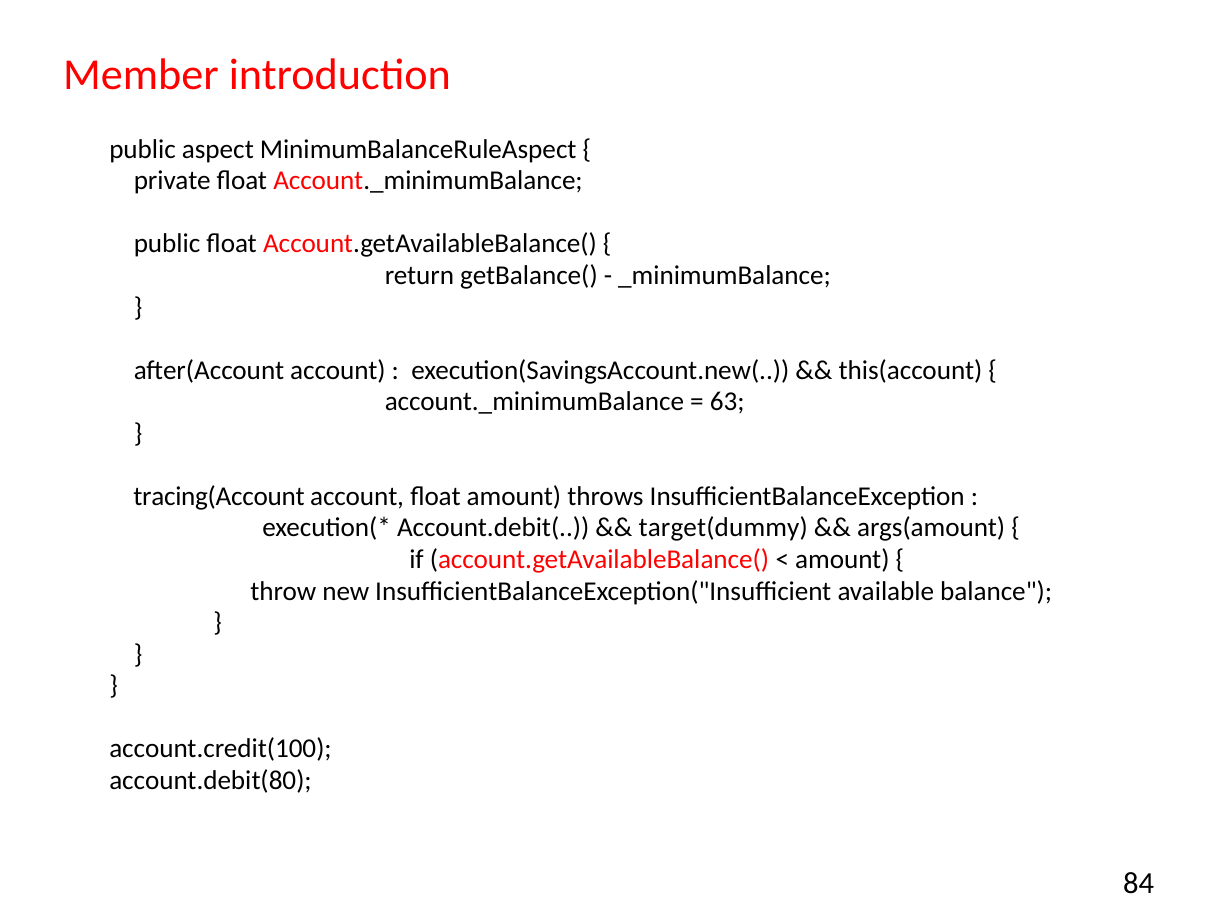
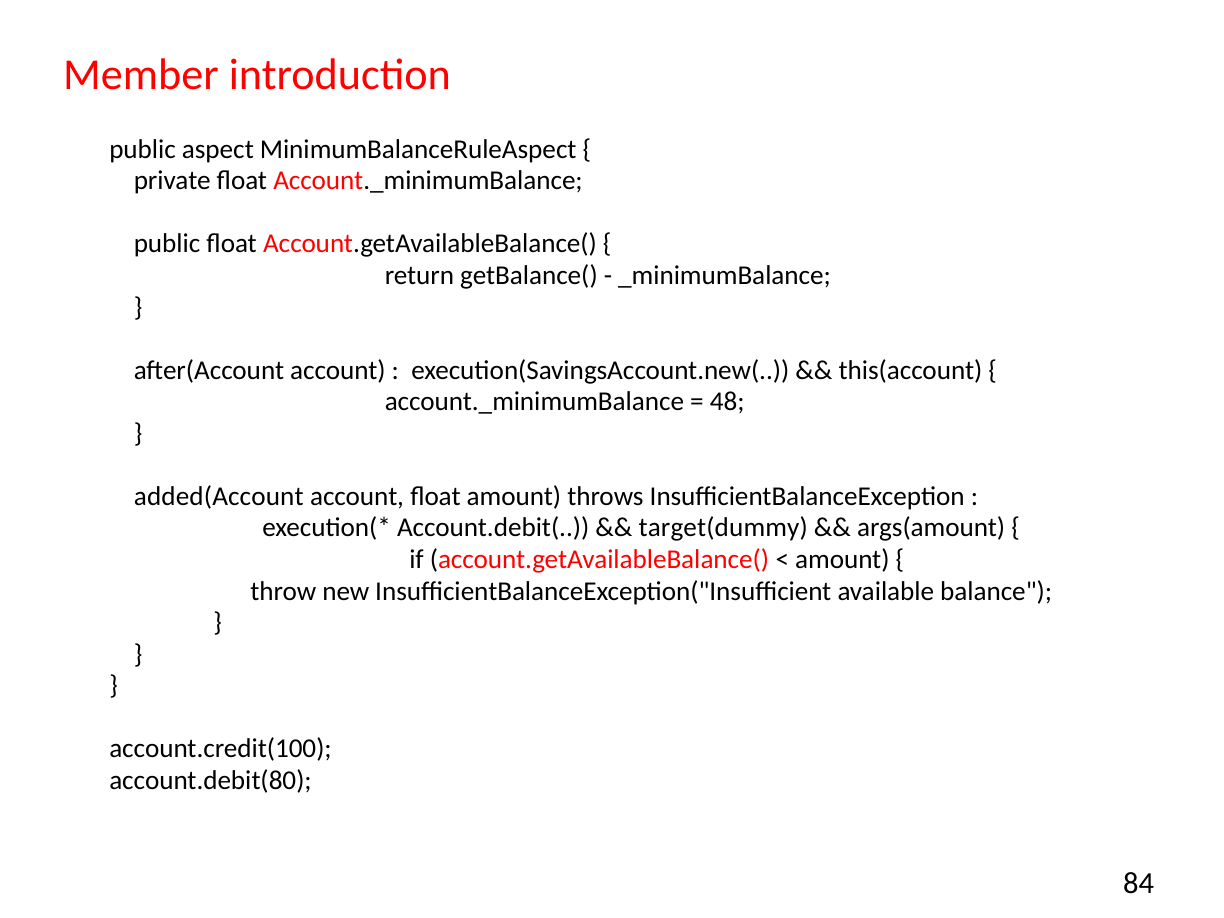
63: 63 -> 48
tracing(Account: tracing(Account -> added(Account
